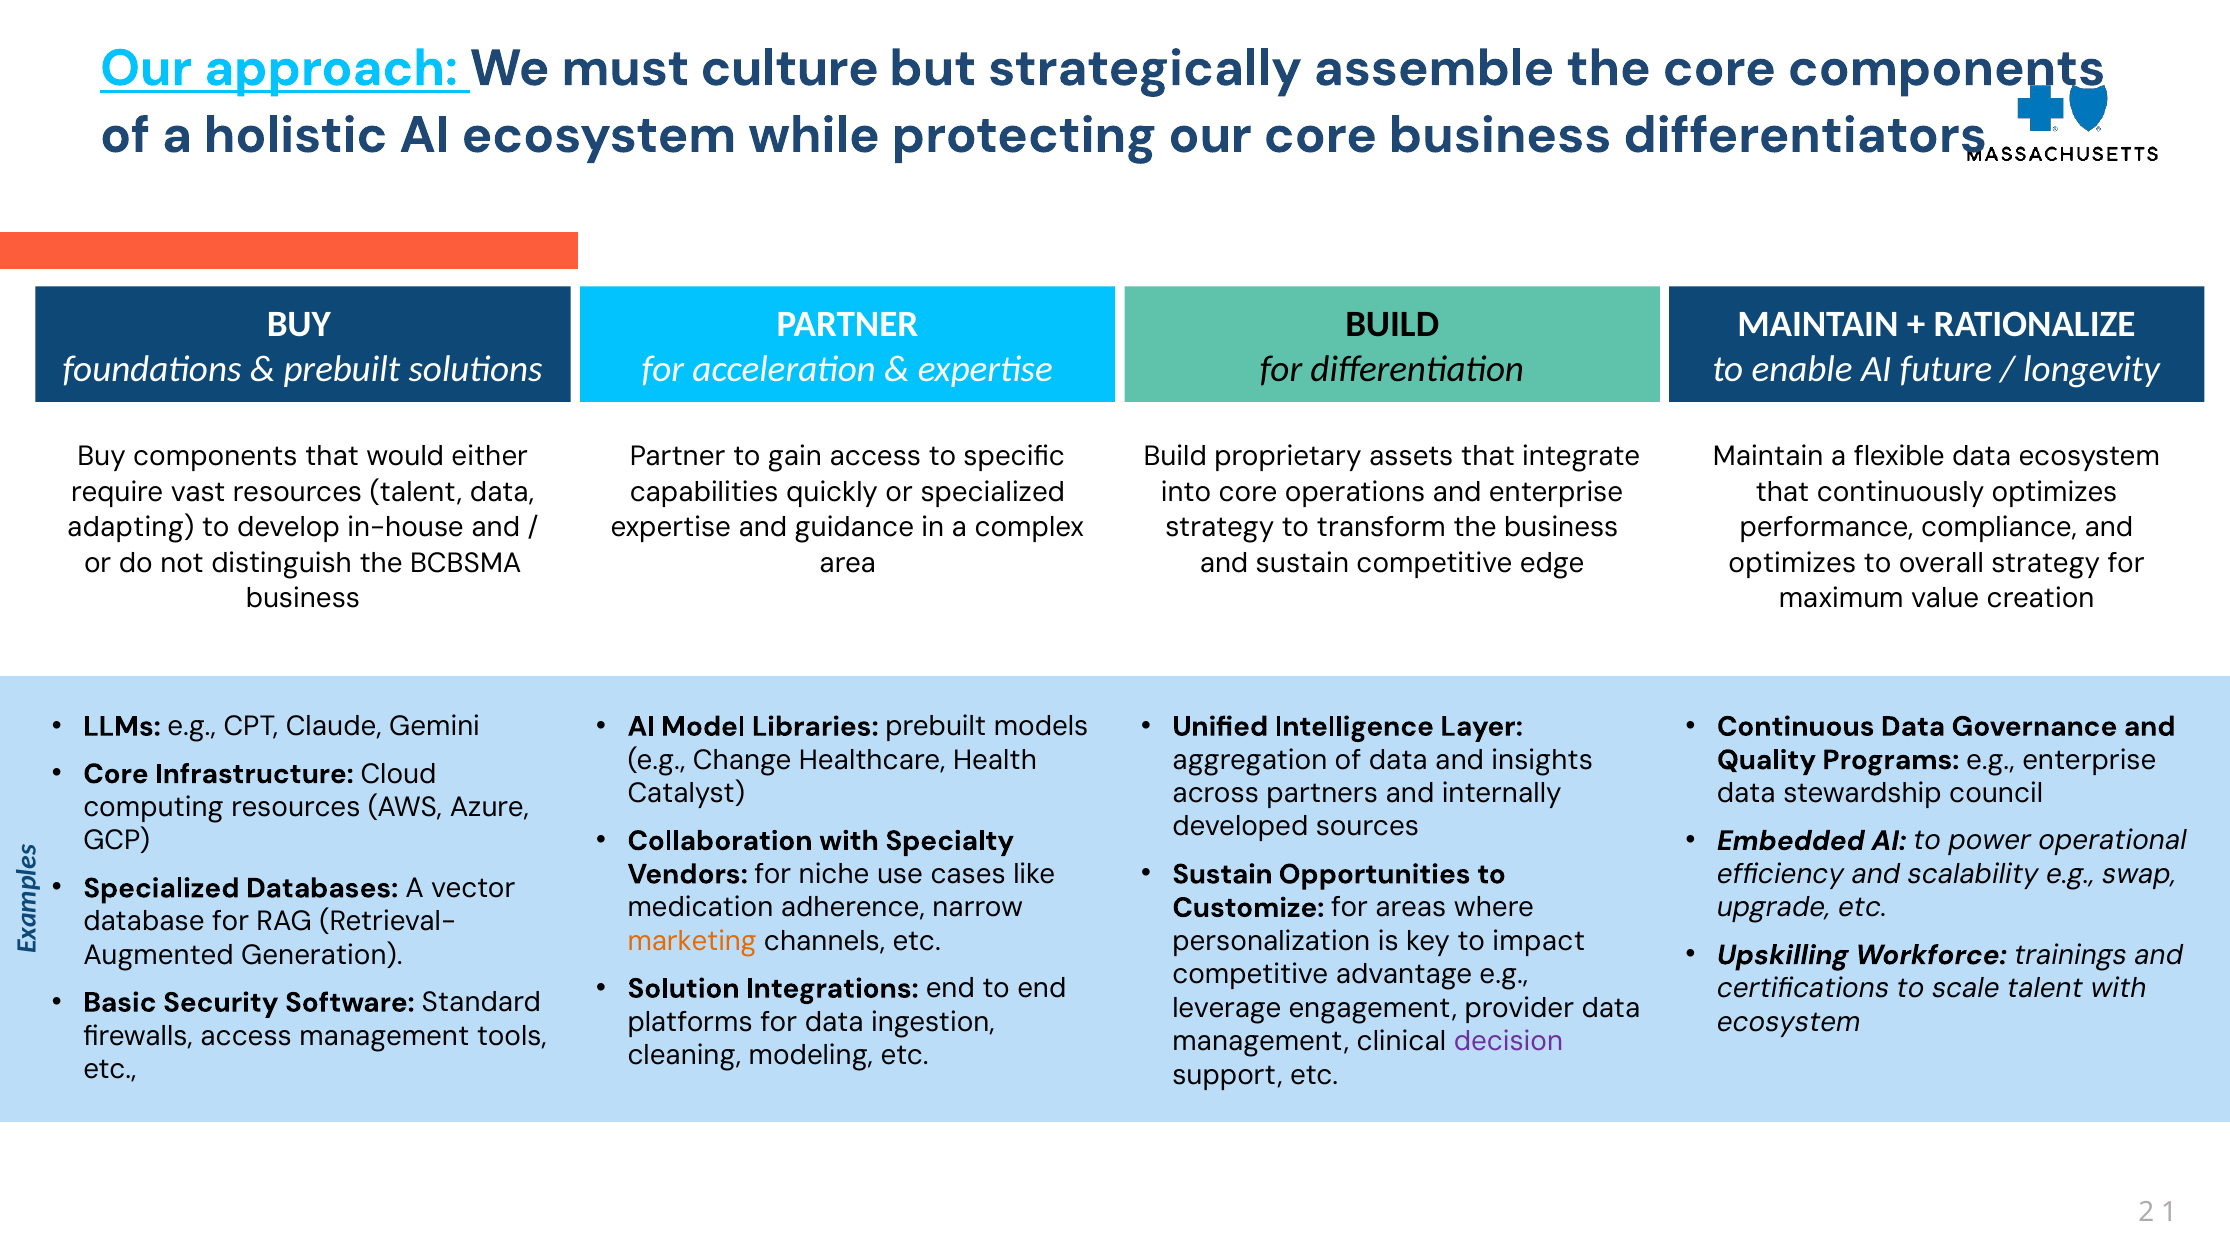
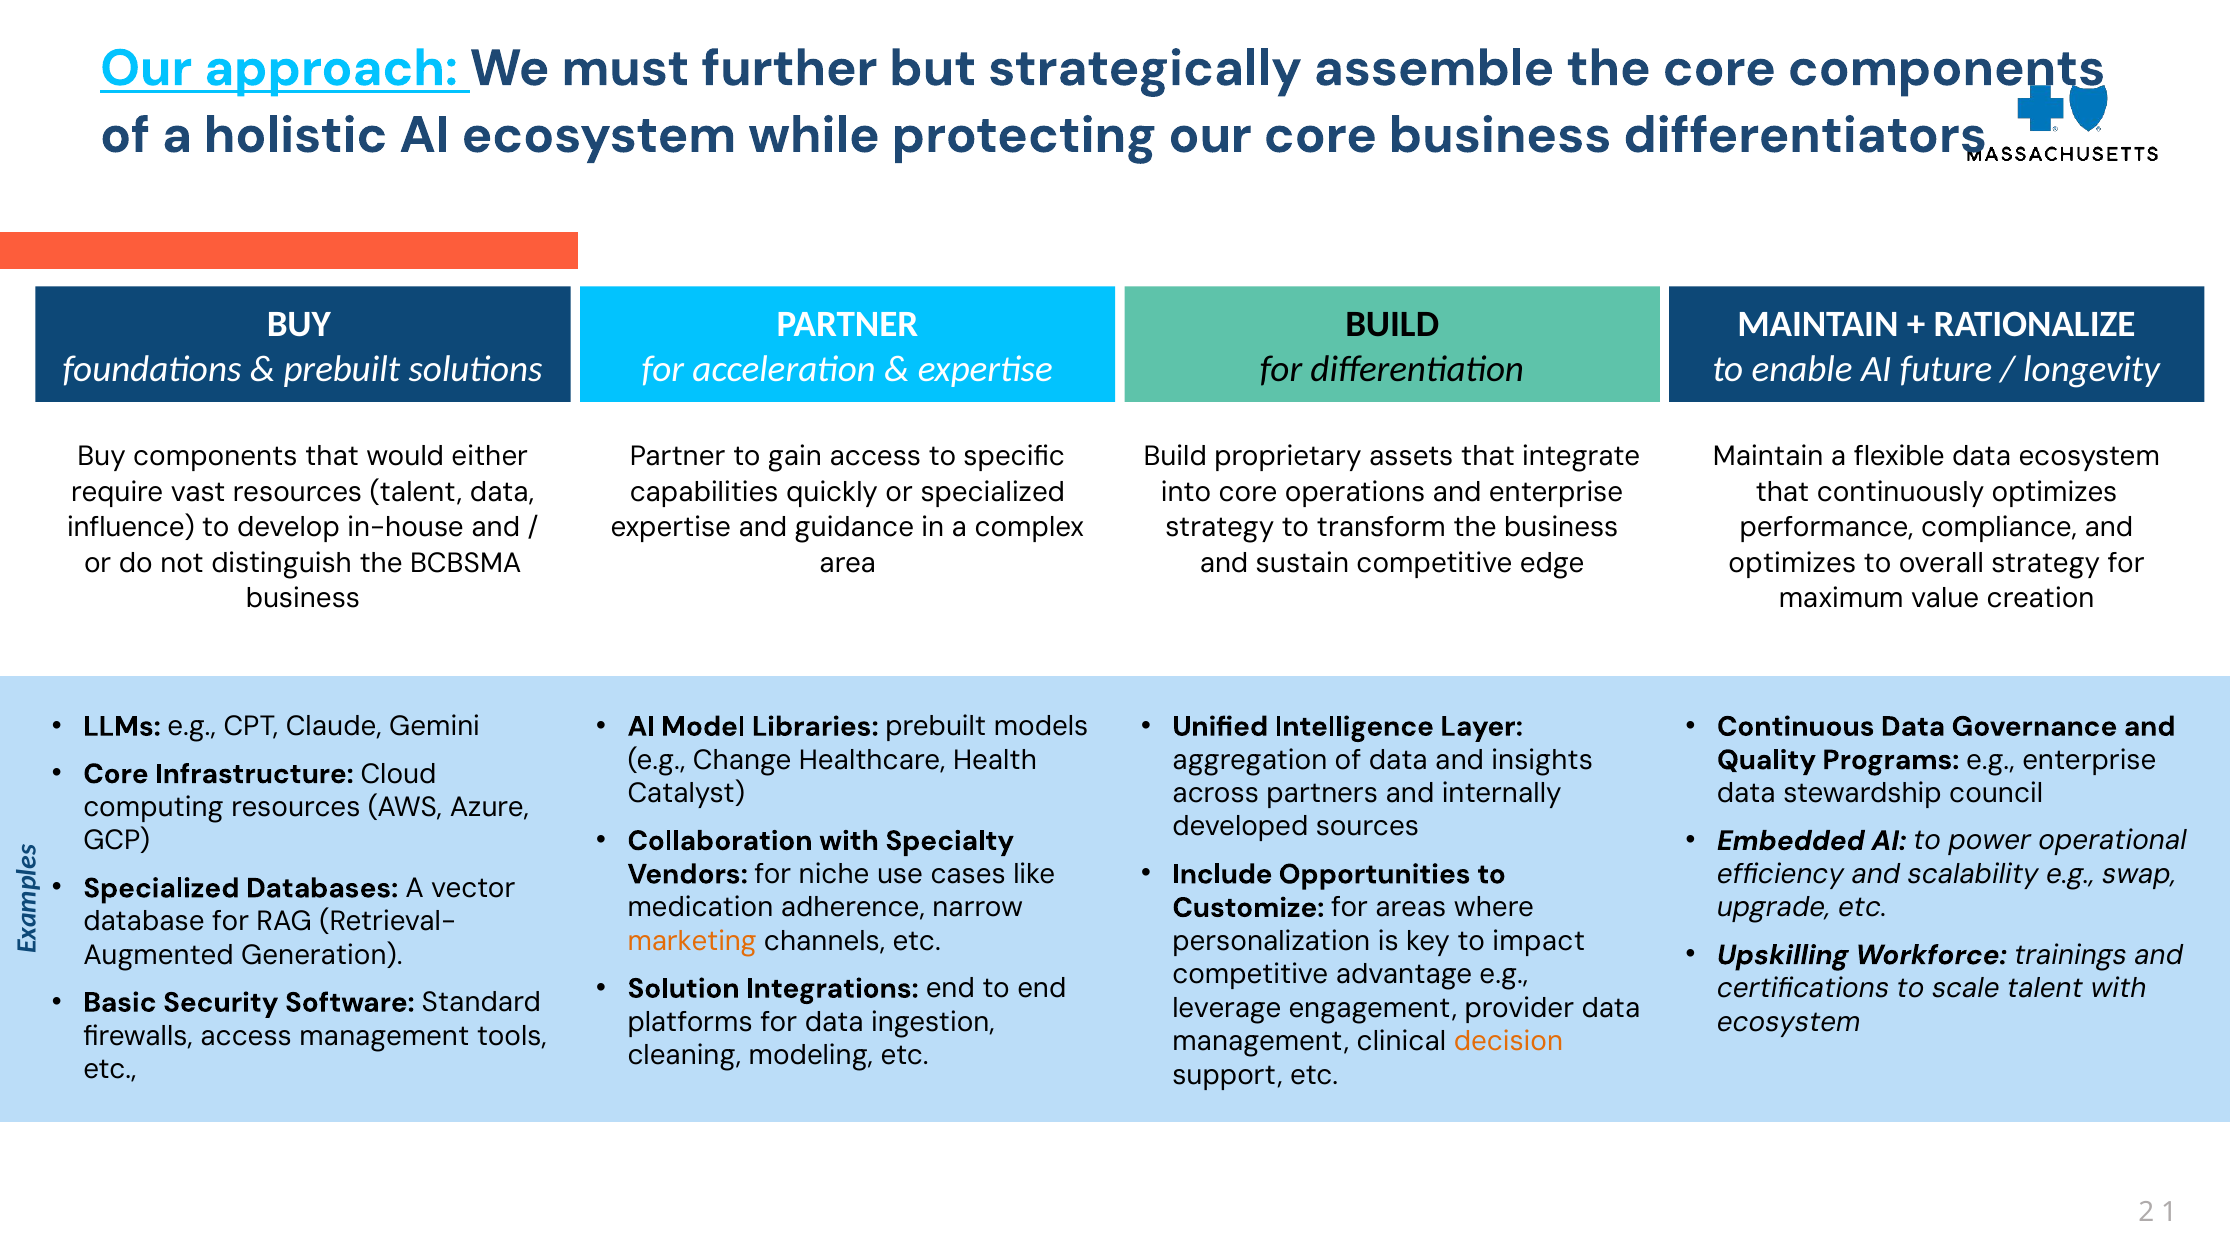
culture: culture -> further
adapting: adapting -> influence
Sustain at (1222, 874): Sustain -> Include
decision colour: purple -> orange
